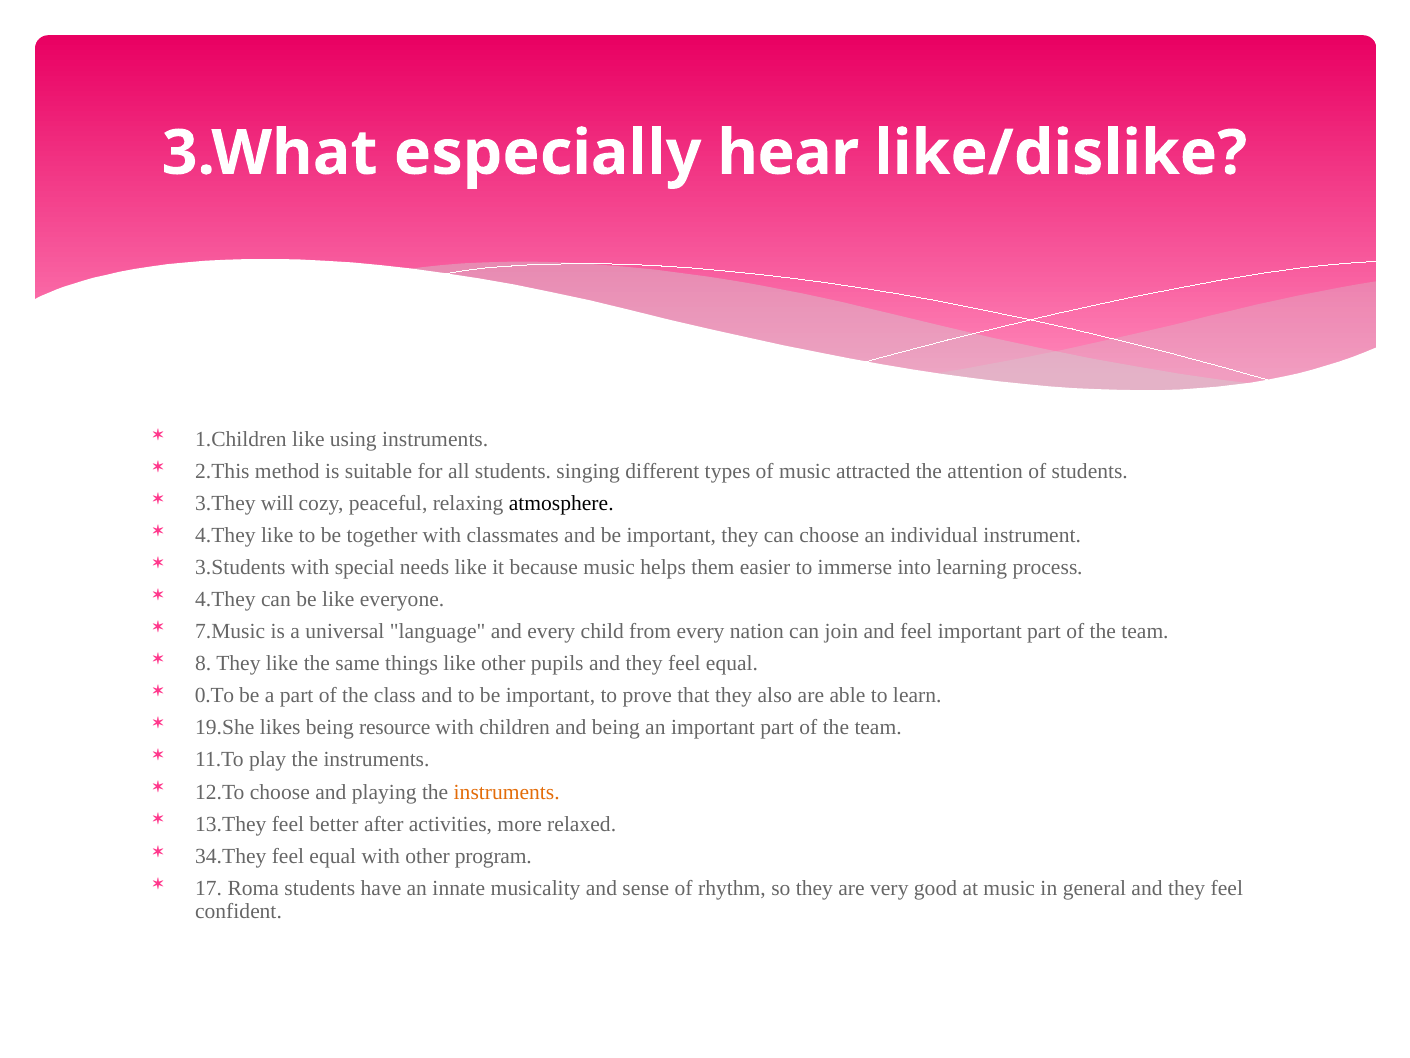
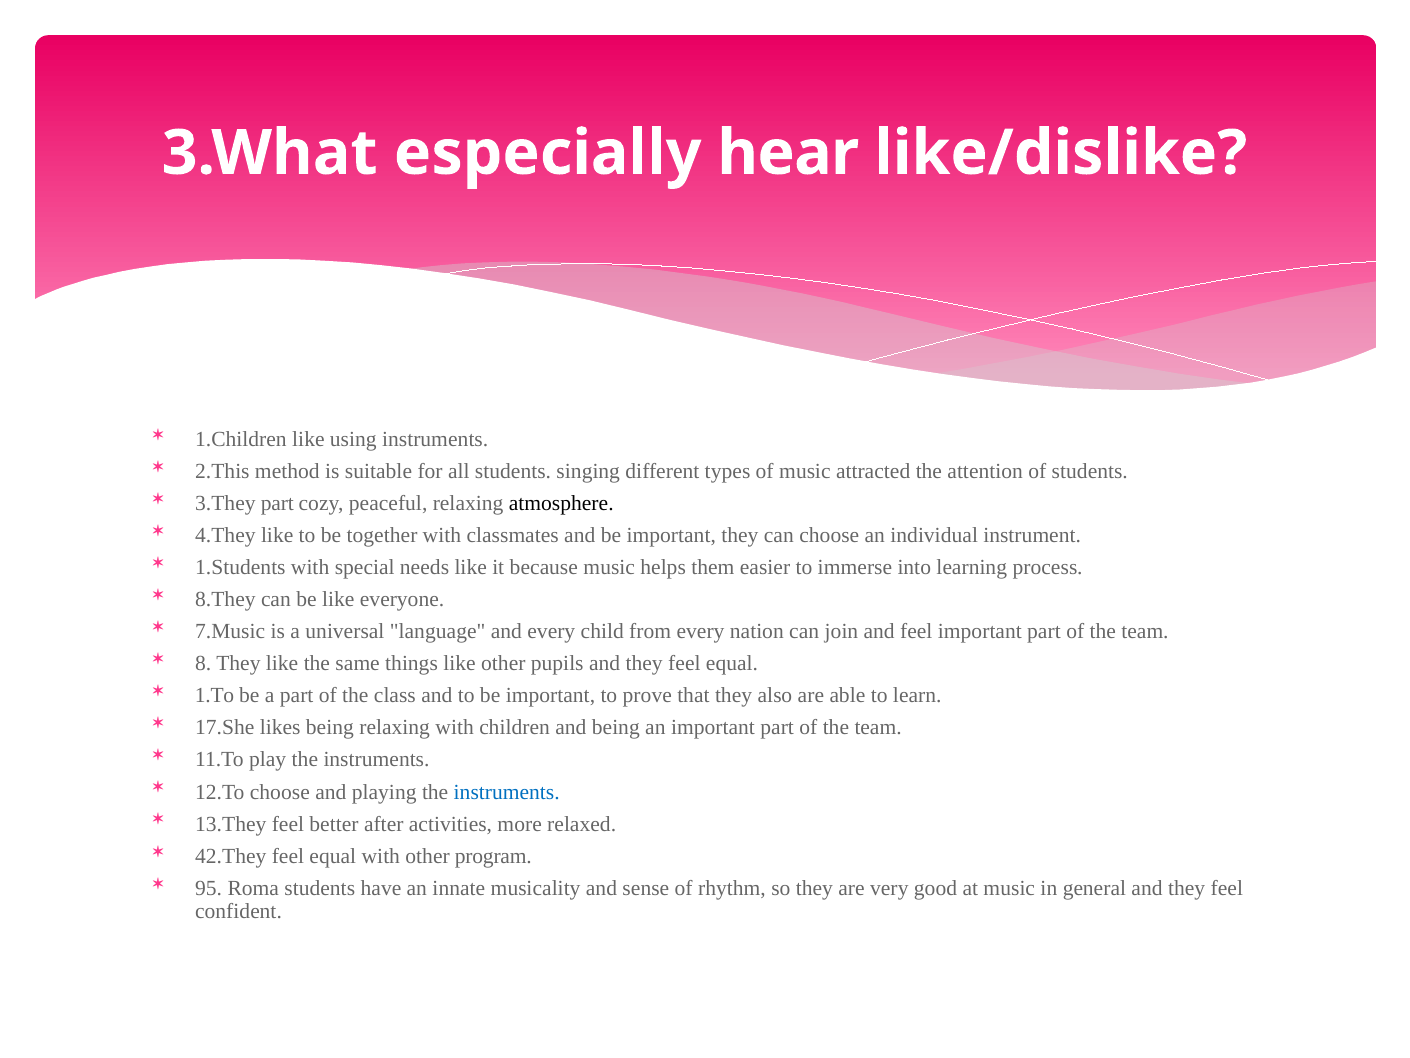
3.They will: will -> part
3.Students: 3.Students -> 1.Students
4.They at (225, 599): 4.They -> 8.They
0.To: 0.To -> 1.To
19.She: 19.She -> 17.She
being resource: resource -> relaxing
instruments at (507, 792) colour: orange -> blue
34.They: 34.They -> 42.They
17: 17 -> 95
